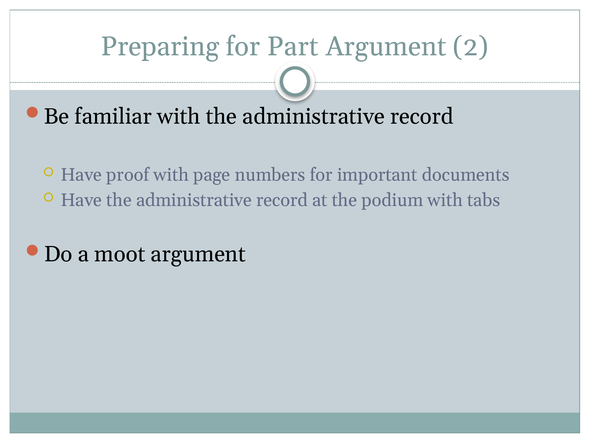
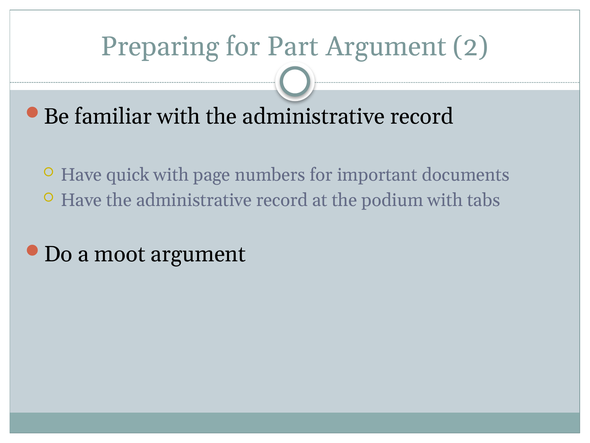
proof: proof -> quick
